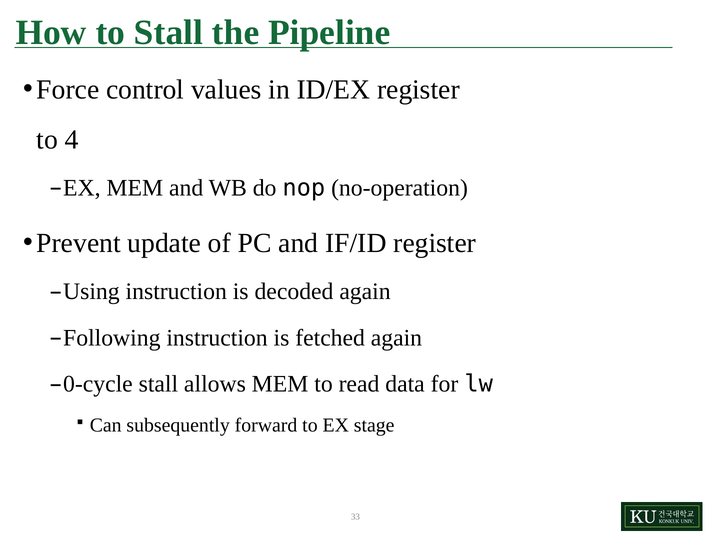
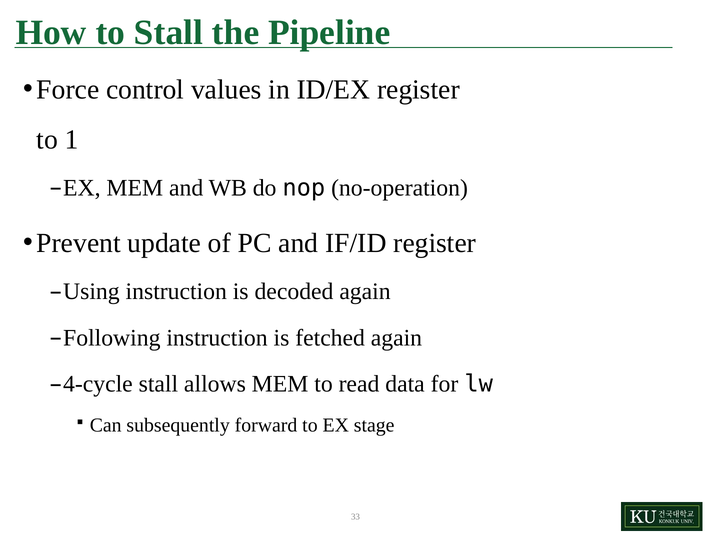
4: 4 -> 1
0-cycle: 0-cycle -> 4-cycle
